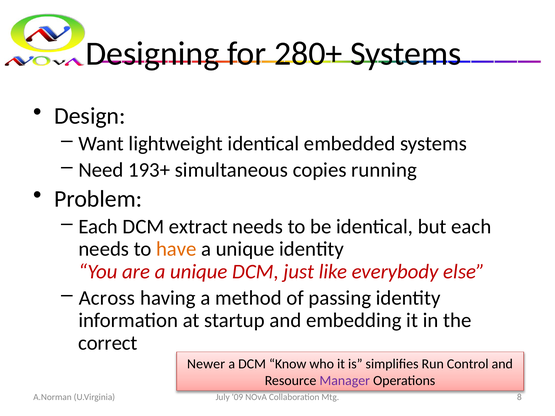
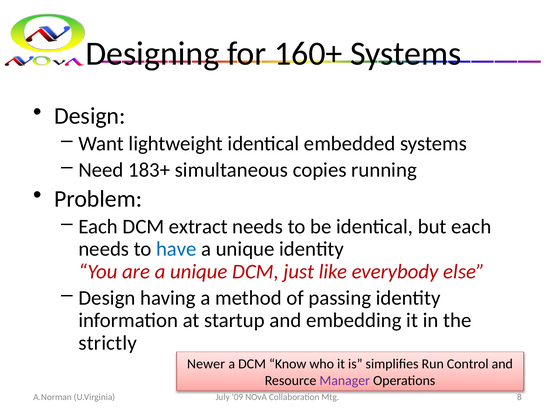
280+: 280+ -> 160+
193+: 193+ -> 183+
have colour: orange -> blue
Across at (107, 298): Across -> Design
correct: correct -> strictly
